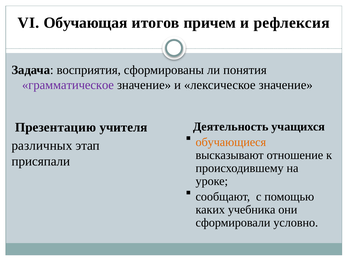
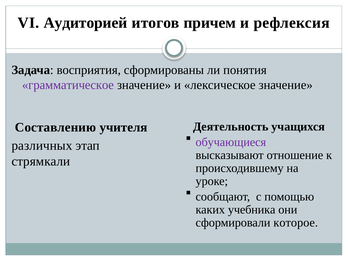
Обучающая: Обучающая -> Аудиторией
Презентацию: Презентацию -> Составлению
обучающиеся colour: orange -> purple
присяпали: присяпали -> стрямкали
условно: условно -> которое
